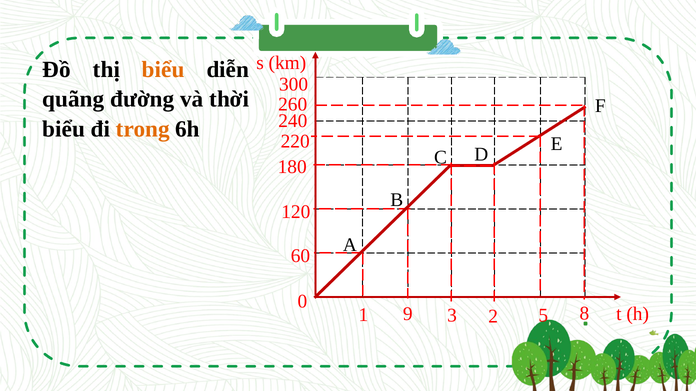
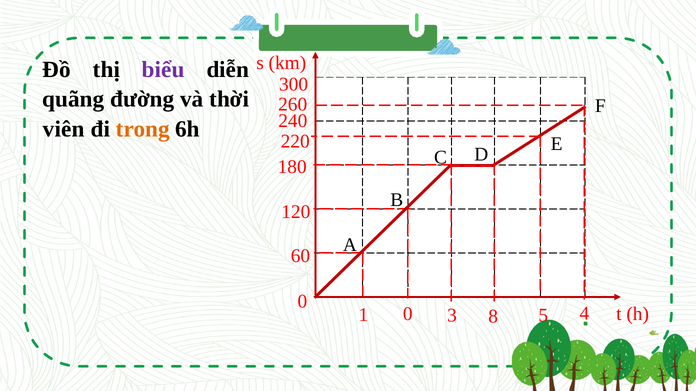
biểu at (163, 70) colour: orange -> purple
biểu at (64, 129): biểu -> viên
1 9: 9 -> 0
2: 2 -> 8
8: 8 -> 4
